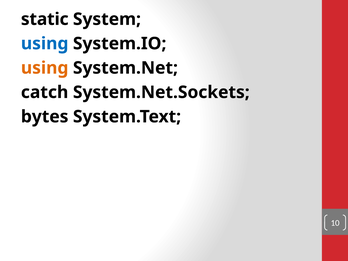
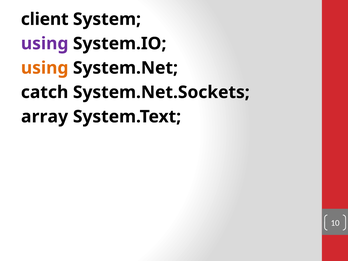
static: static -> client
using at (45, 44) colour: blue -> purple
bytes: bytes -> array
